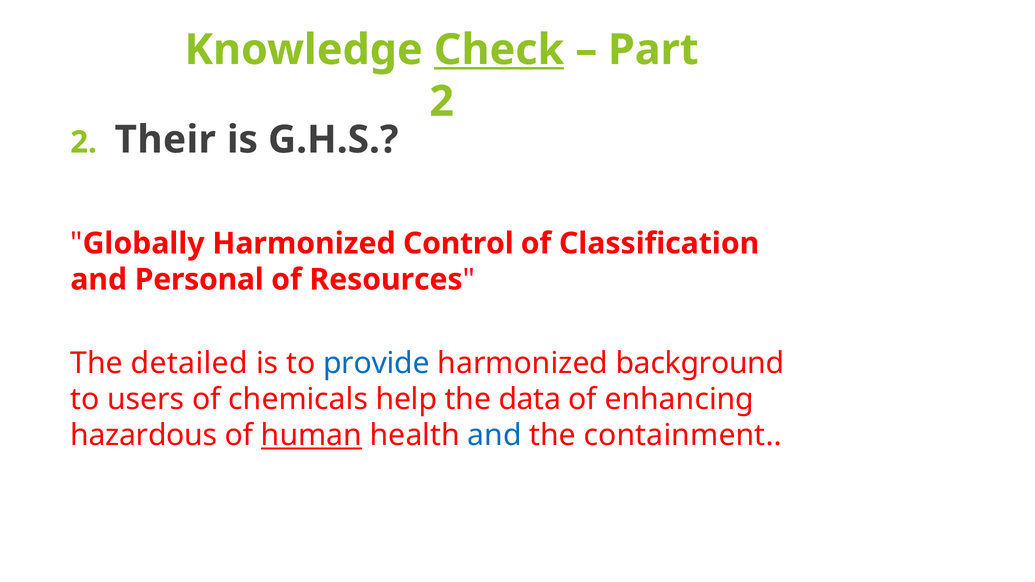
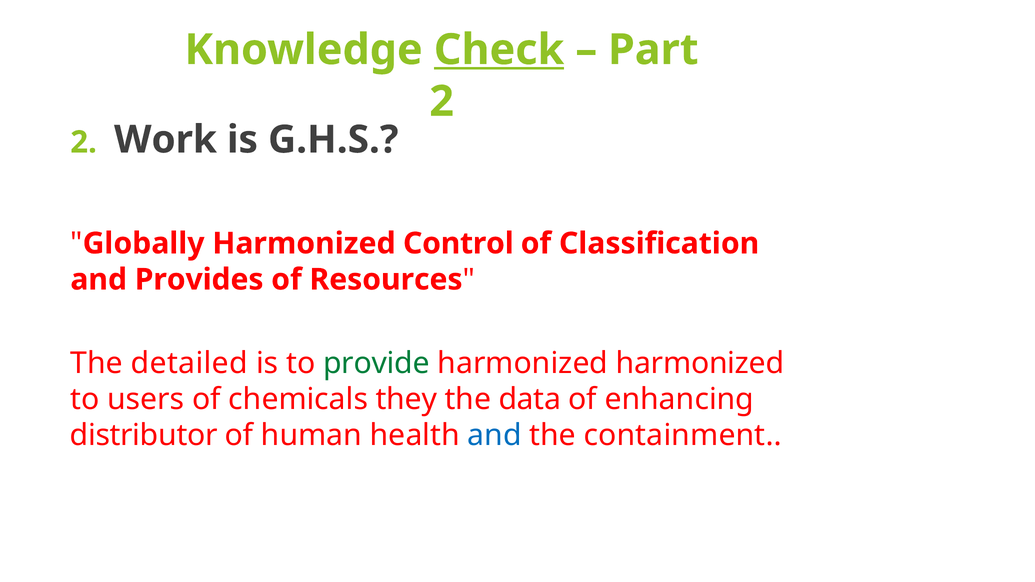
Their: Their -> Work
Personal: Personal -> Provides
provide colour: blue -> green
harmonized background: background -> harmonized
help: help -> they
hazardous: hazardous -> distributor
human underline: present -> none
